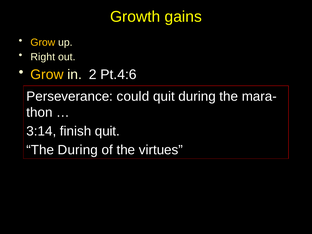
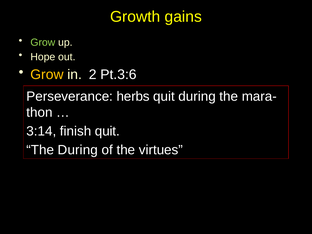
Grow at (43, 42) colour: yellow -> light green
Right: Right -> Hope
Pt.4:6: Pt.4:6 -> Pt.3:6
could: could -> herbs
